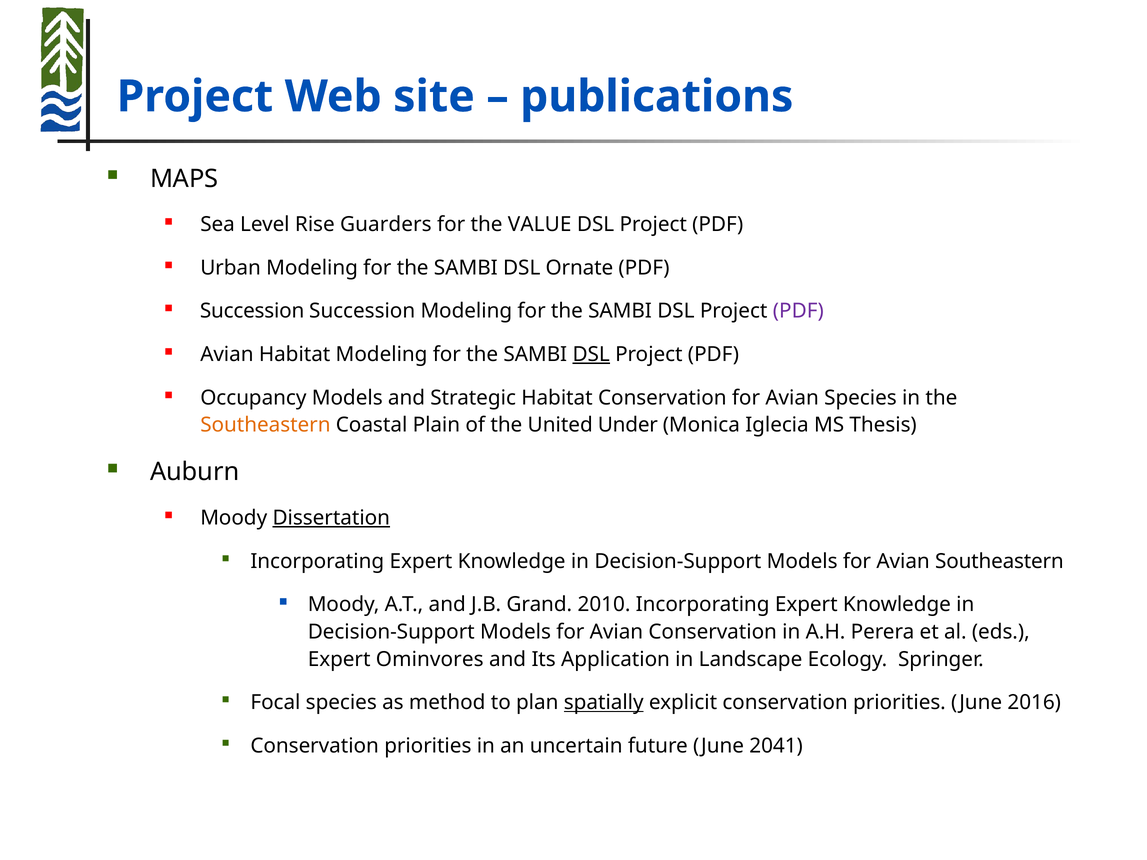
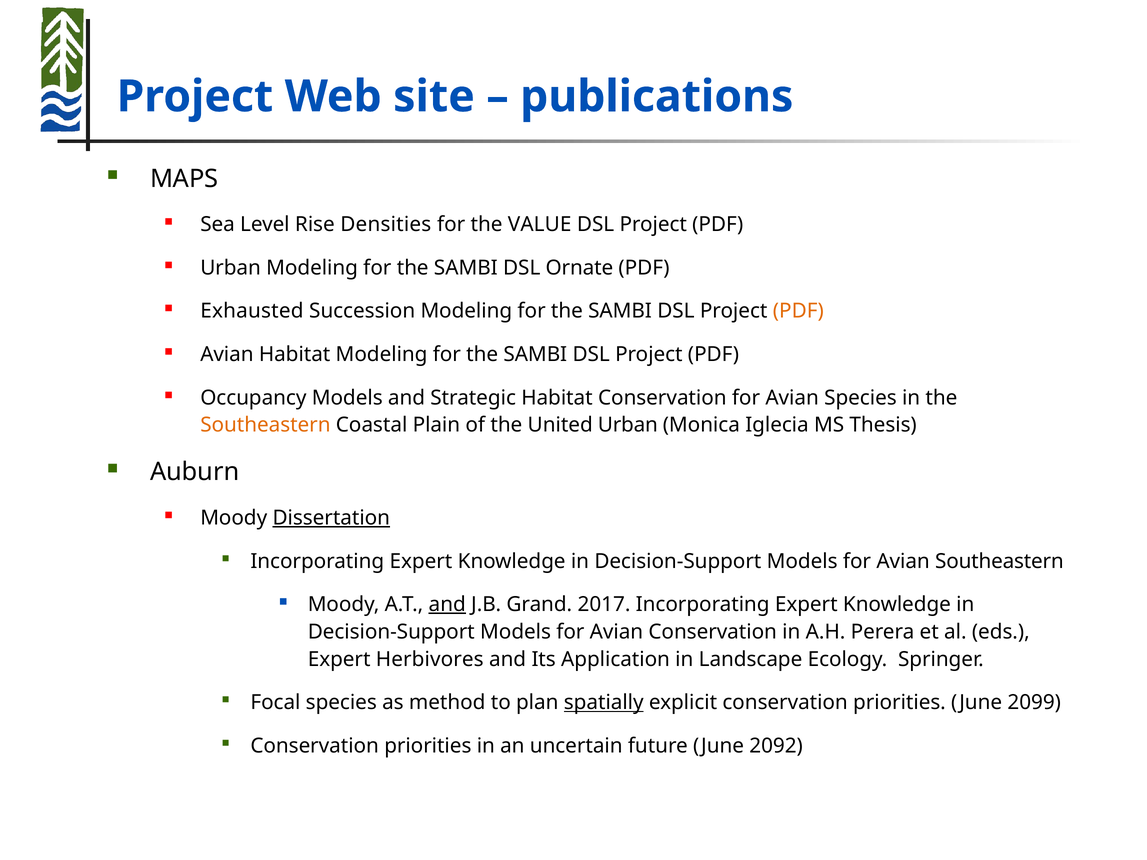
Guarders: Guarders -> Densities
Succession at (252, 311): Succession -> Exhausted
PDF at (798, 311) colour: purple -> orange
DSL at (591, 355) underline: present -> none
United Under: Under -> Urban
and at (447, 605) underline: none -> present
2010: 2010 -> 2017
Ominvores: Ominvores -> Herbivores
2016: 2016 -> 2099
2041: 2041 -> 2092
